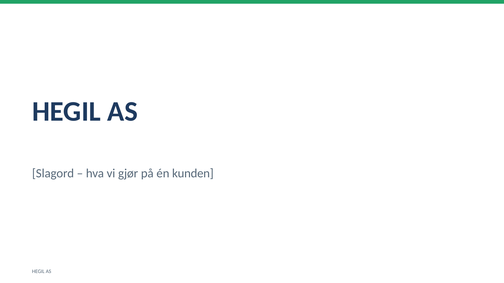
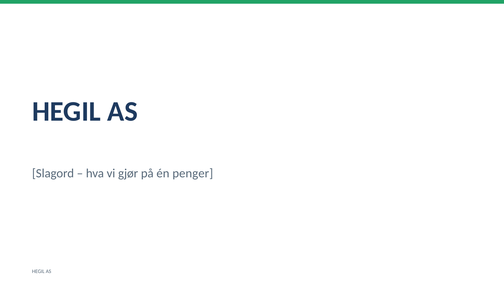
kunden: kunden -> penger
